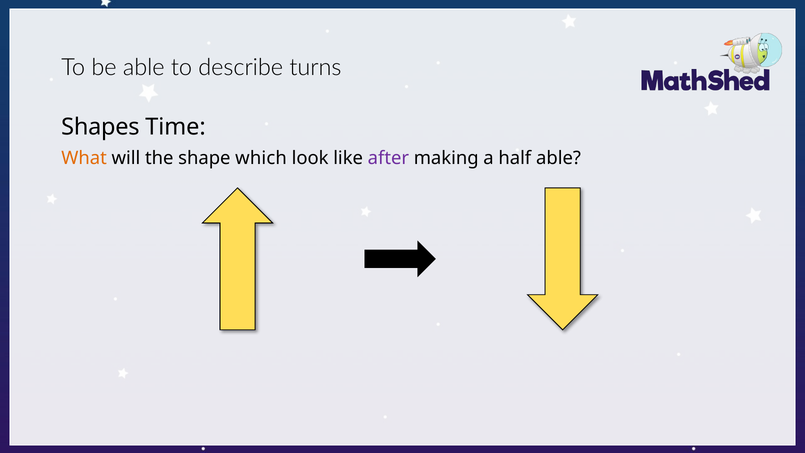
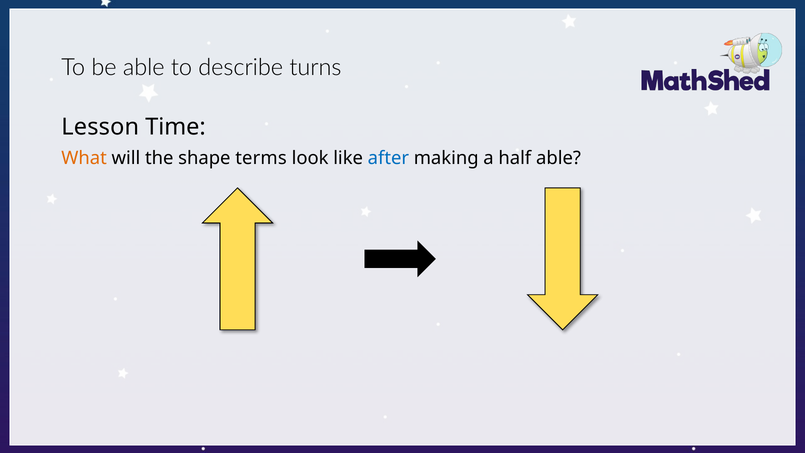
Shapes: Shapes -> Lesson
which: which -> terms
after colour: purple -> blue
